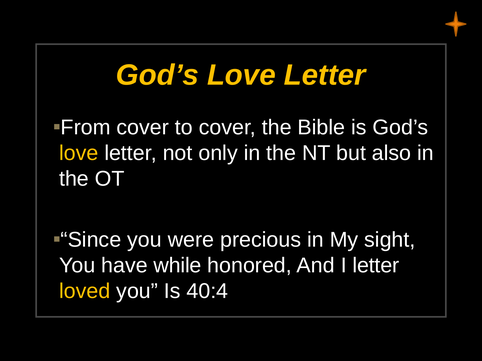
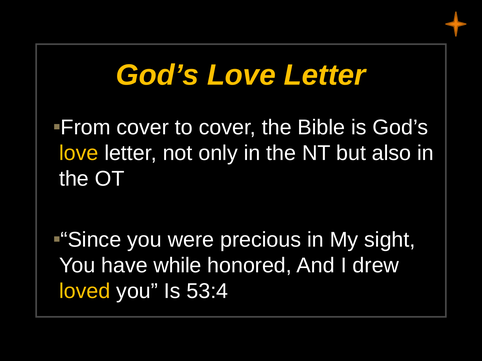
I letter: letter -> drew
40:4: 40:4 -> 53:4
